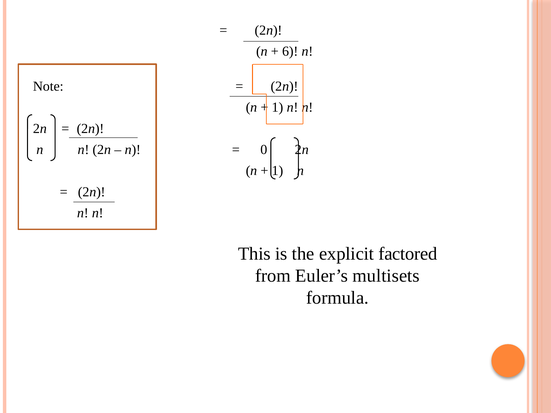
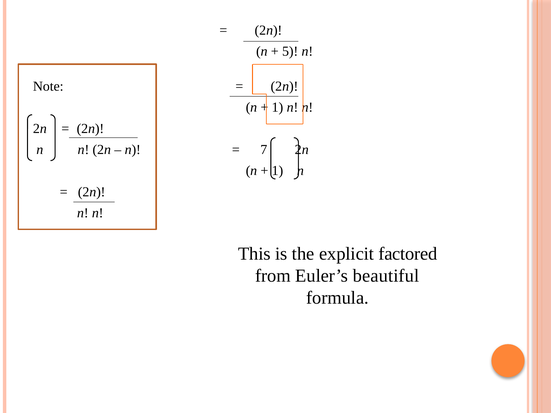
6: 6 -> 5
0: 0 -> 7
multisets: multisets -> beautiful
